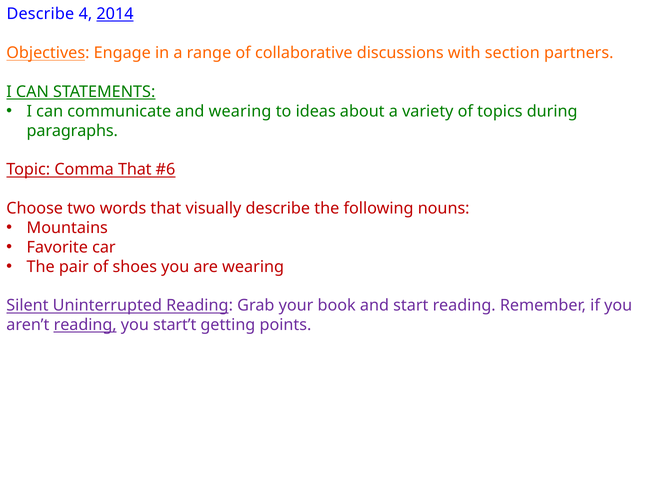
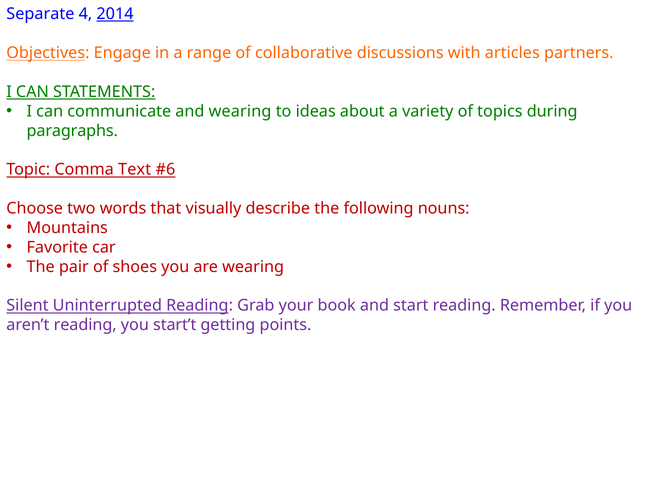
Describe at (40, 14): Describe -> Separate
section: section -> articles
Comma That: That -> Text
reading at (85, 325) underline: present -> none
